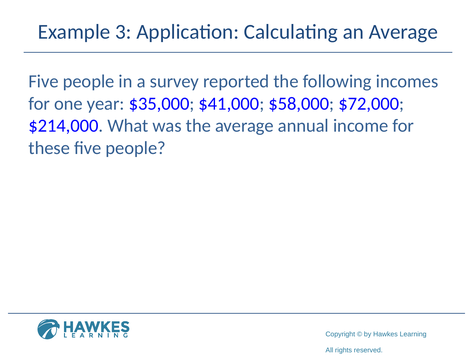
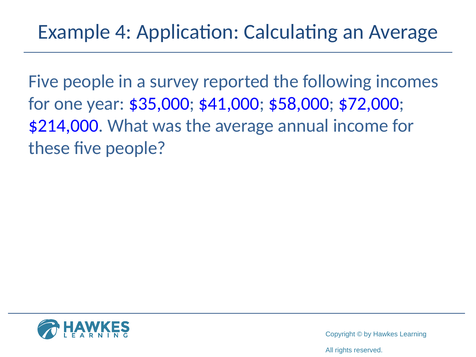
3: 3 -> 4
